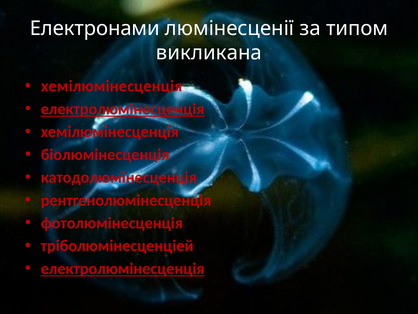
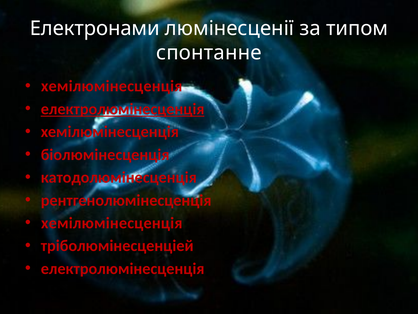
викликана: викликана -> спонтанне
фотолюмінесценція at (112, 223): фотолюмінесценція -> хемілюмінесценція
електролюмінесценція at (123, 268) underline: present -> none
